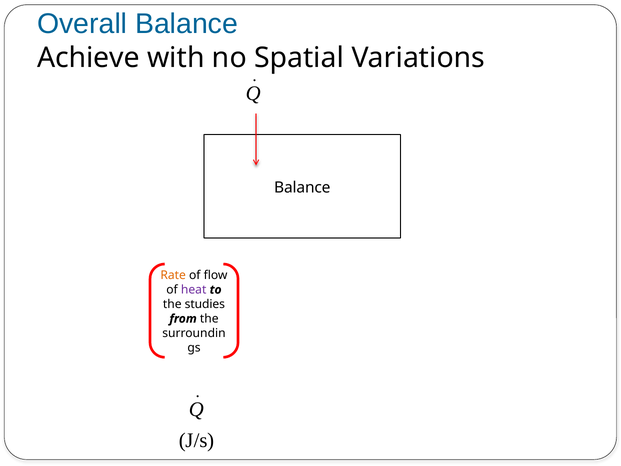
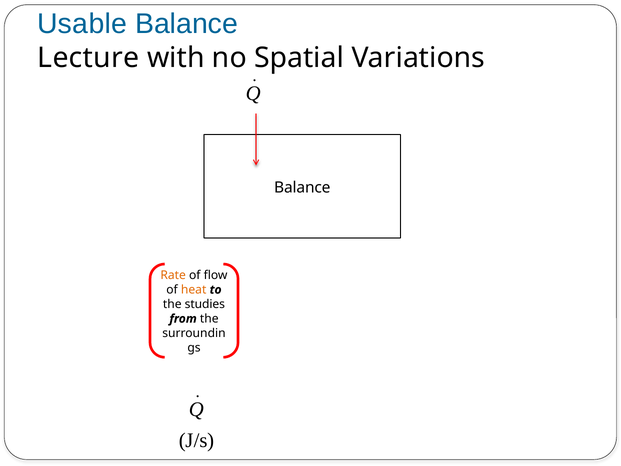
Overall: Overall -> Usable
Achieve: Achieve -> Lecture
heat colour: purple -> orange
